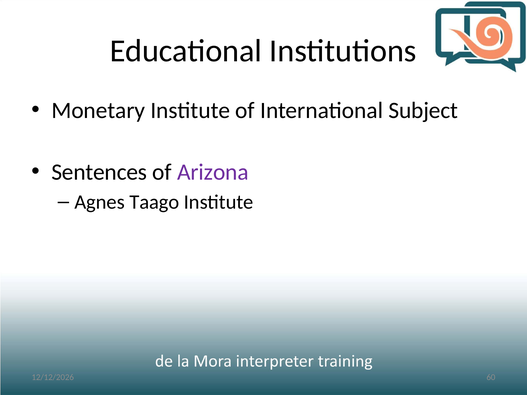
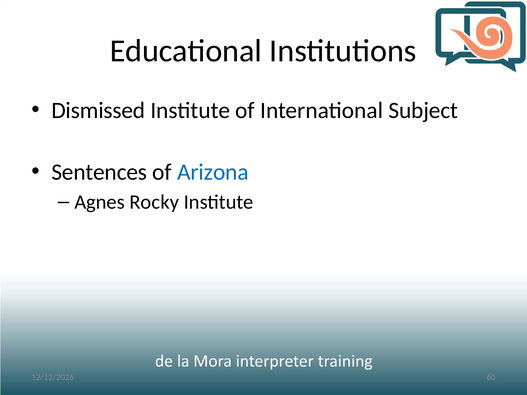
Monetary: Monetary -> Dismissed
Arizona colour: purple -> blue
Taago: Taago -> Rocky
